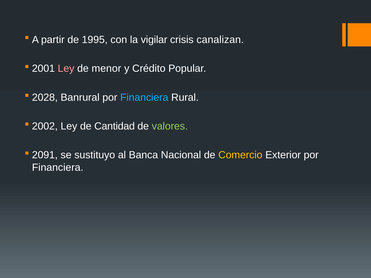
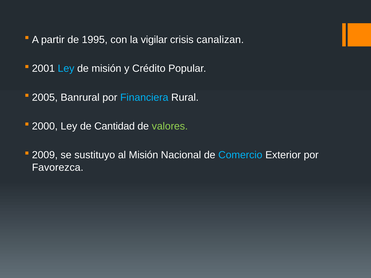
Ley at (66, 69) colour: pink -> light blue
de menor: menor -> misión
2028: 2028 -> 2005
2002: 2002 -> 2000
2091: 2091 -> 2009
al Banca: Banca -> Misión
Comercio colour: yellow -> light blue
Financiera at (58, 168): Financiera -> Favorezca
